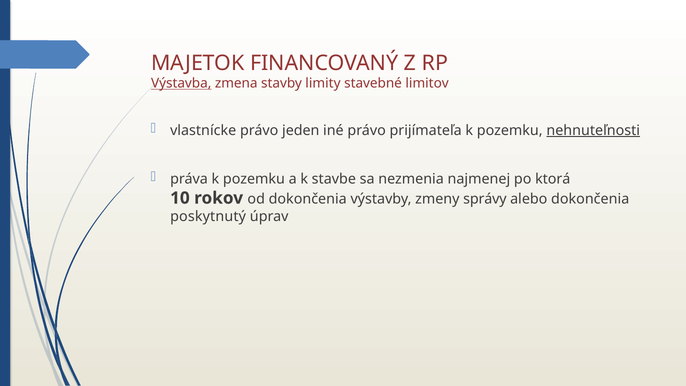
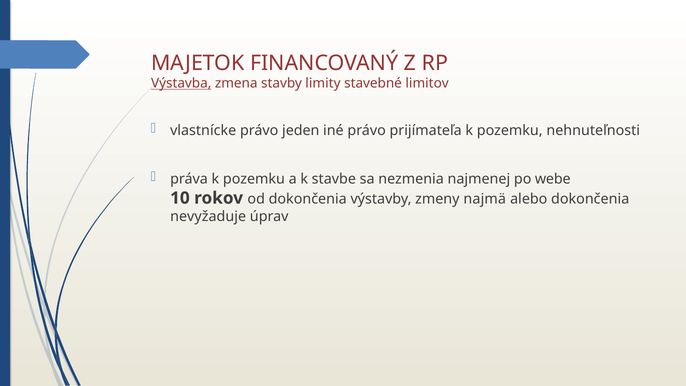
nehnuteľnosti underline: present -> none
ktorá: ktorá -> webe
správy: správy -> najmä
poskytnutý: poskytnutý -> nevyžaduje
